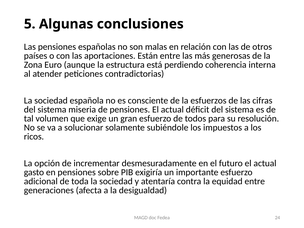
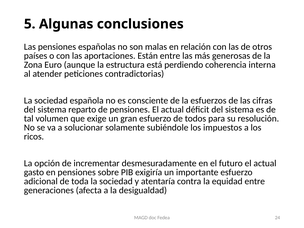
miseria: miseria -> reparto
